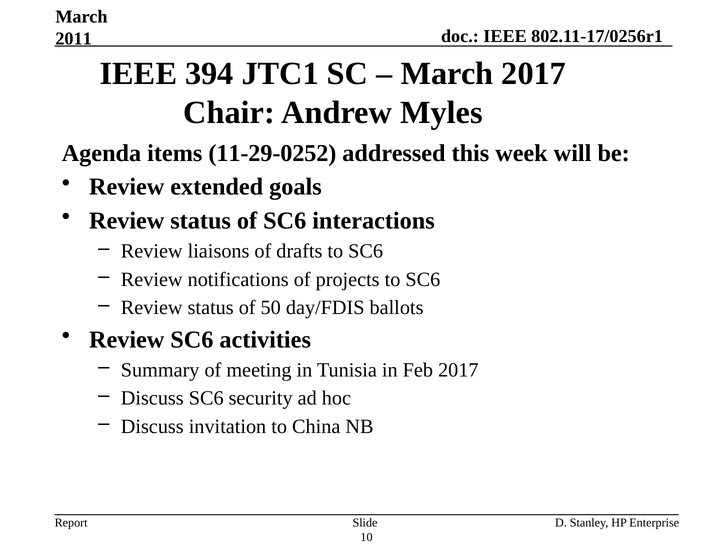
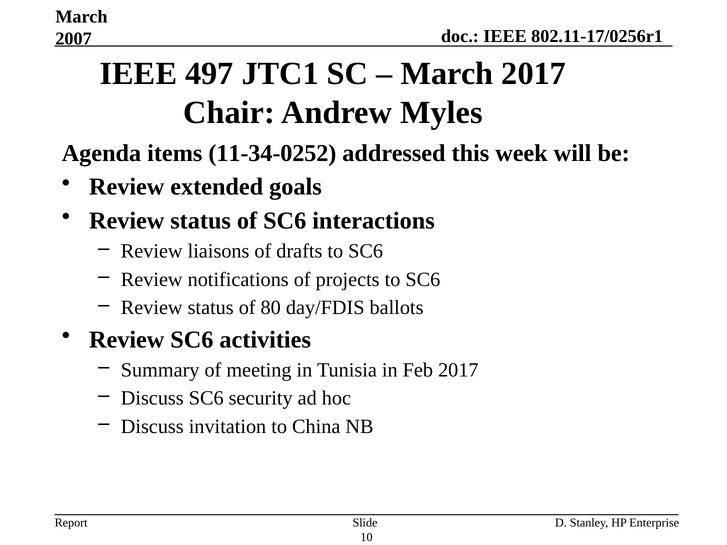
2011: 2011 -> 2007
394: 394 -> 497
11-29-0252: 11-29-0252 -> 11-34-0252
50: 50 -> 80
